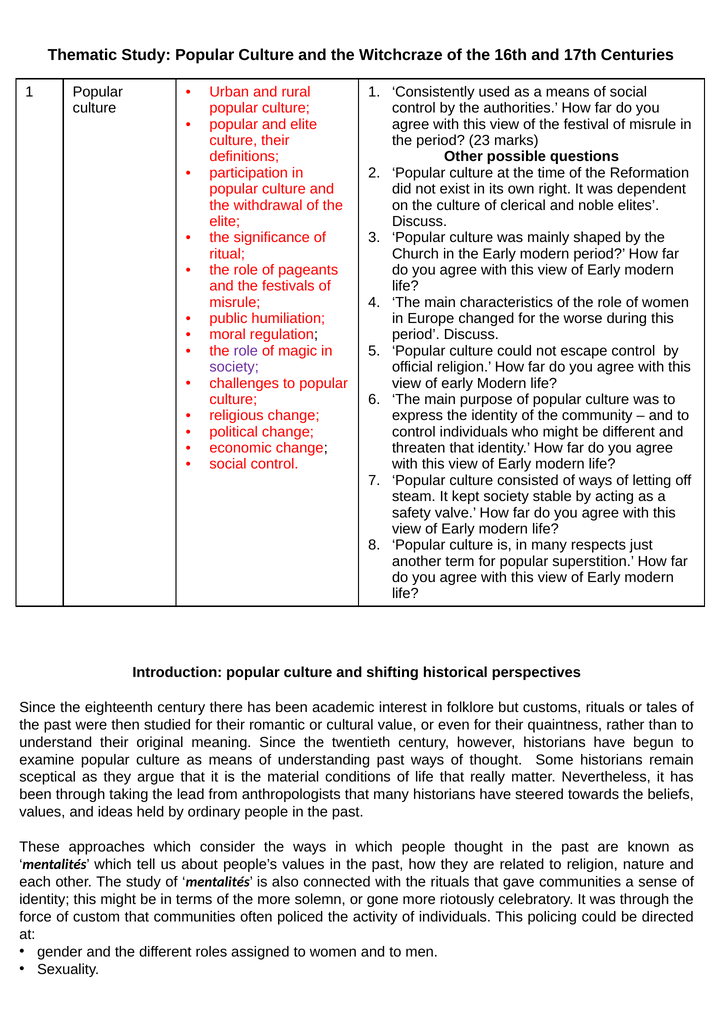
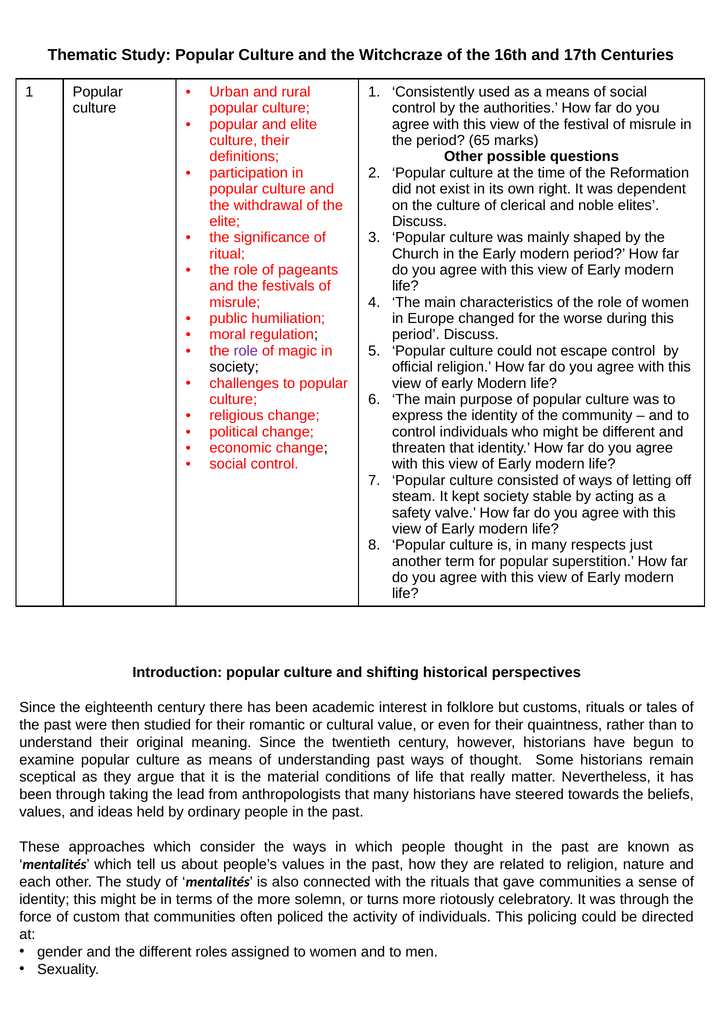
23: 23 -> 65
society at (234, 367) colour: purple -> black
gone: gone -> turns
